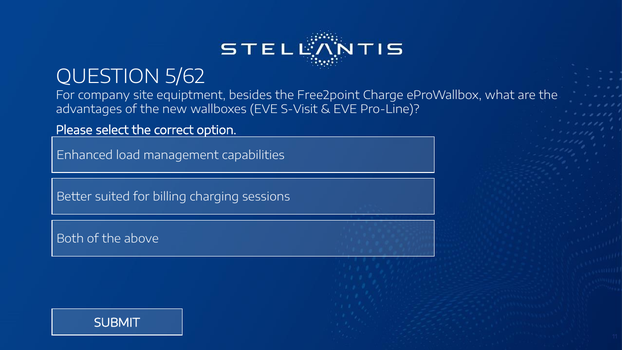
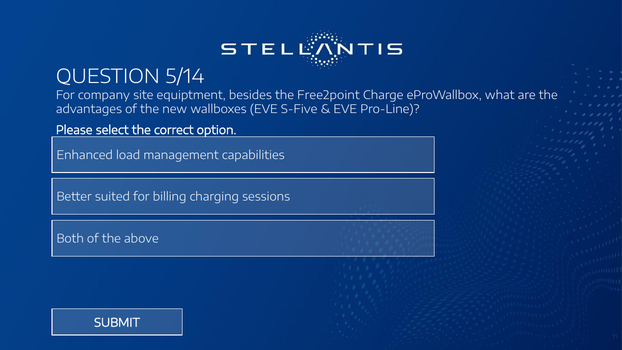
5/62: 5/62 -> 5/14
S-Visit: S-Visit -> S-Five
